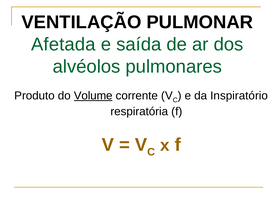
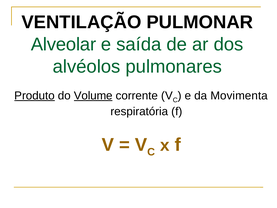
Afetada: Afetada -> Alveolar
Produto underline: none -> present
Inspiratório: Inspiratório -> Movimenta
